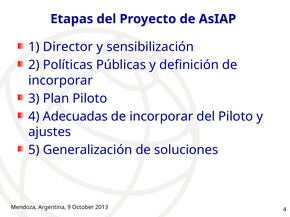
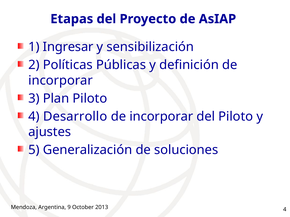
Director: Director -> Ingresar
Adecuadas: Adecuadas -> Desarrollo
